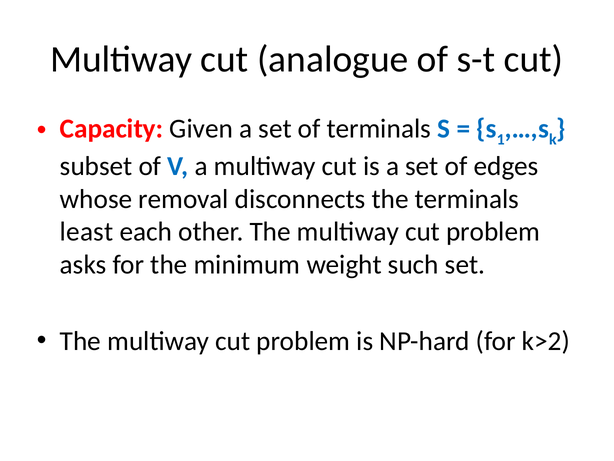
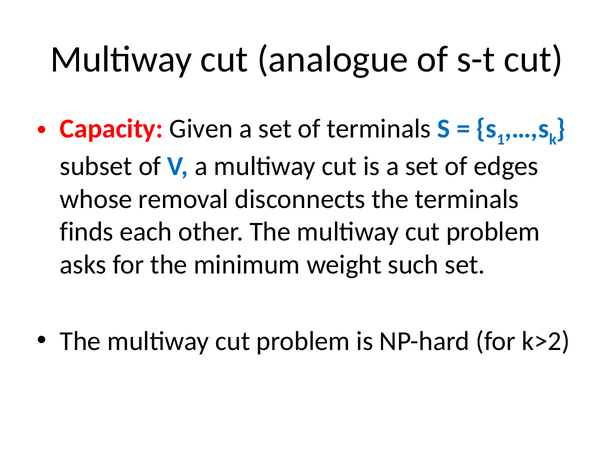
least: least -> finds
